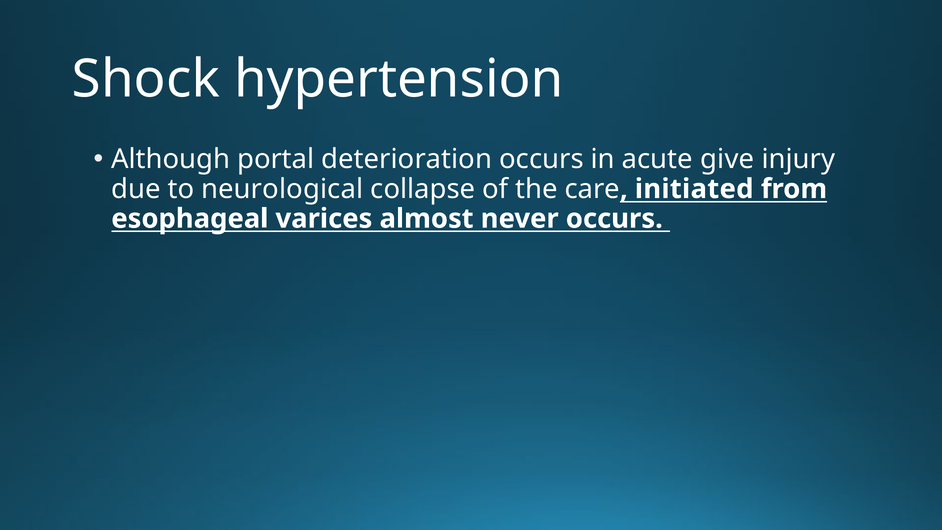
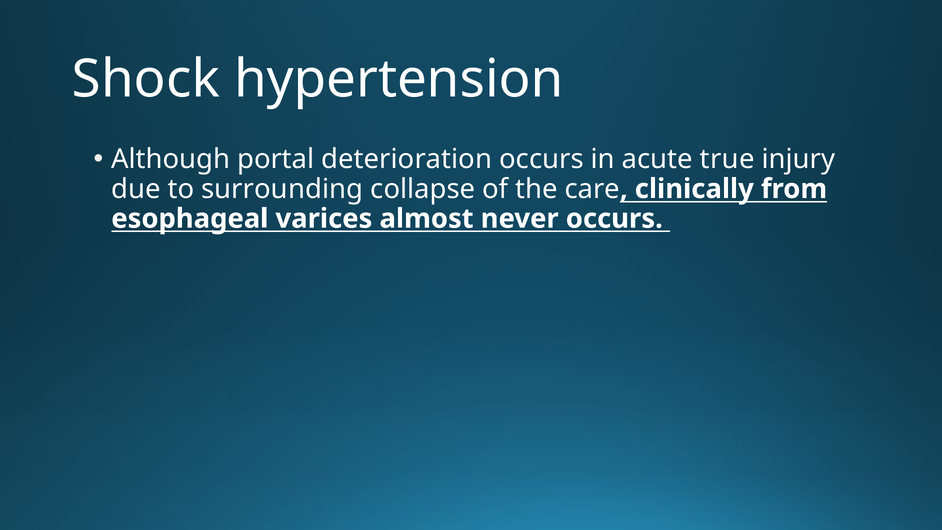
give: give -> true
neurological: neurological -> surrounding
initiated: initiated -> clinically
